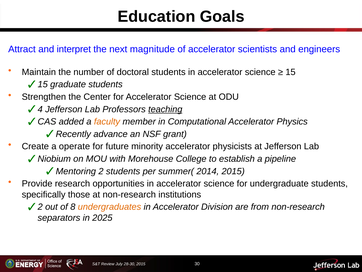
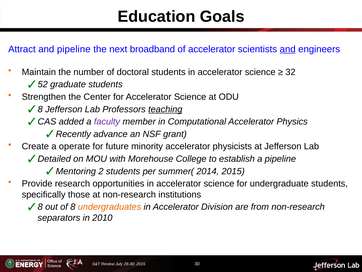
and interpret: interpret -> pipeline
magnitude: magnitude -> broadband
and at (288, 49) underline: none -> present
15 at (291, 72): 15 -> 32
15 at (43, 84): 15 -> 52
4 at (40, 109): 4 -> 8
faculty colour: orange -> purple
Niobium: Niobium -> Detailed
2 at (40, 207): 2 -> 8
2025: 2025 -> 2010
